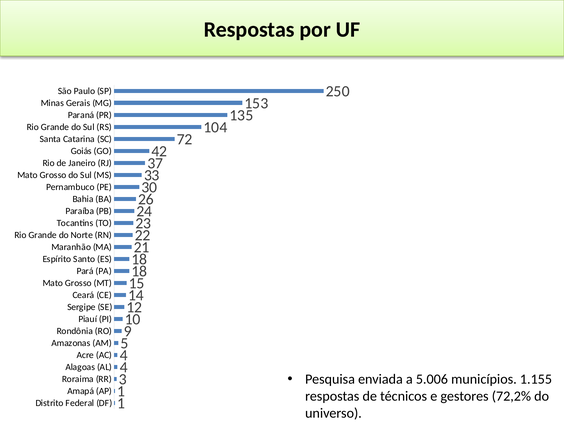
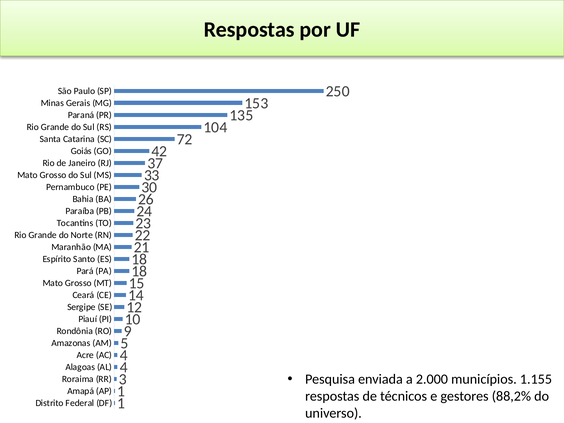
5.006: 5.006 -> 2.000
72,2%: 72,2% -> 88,2%
